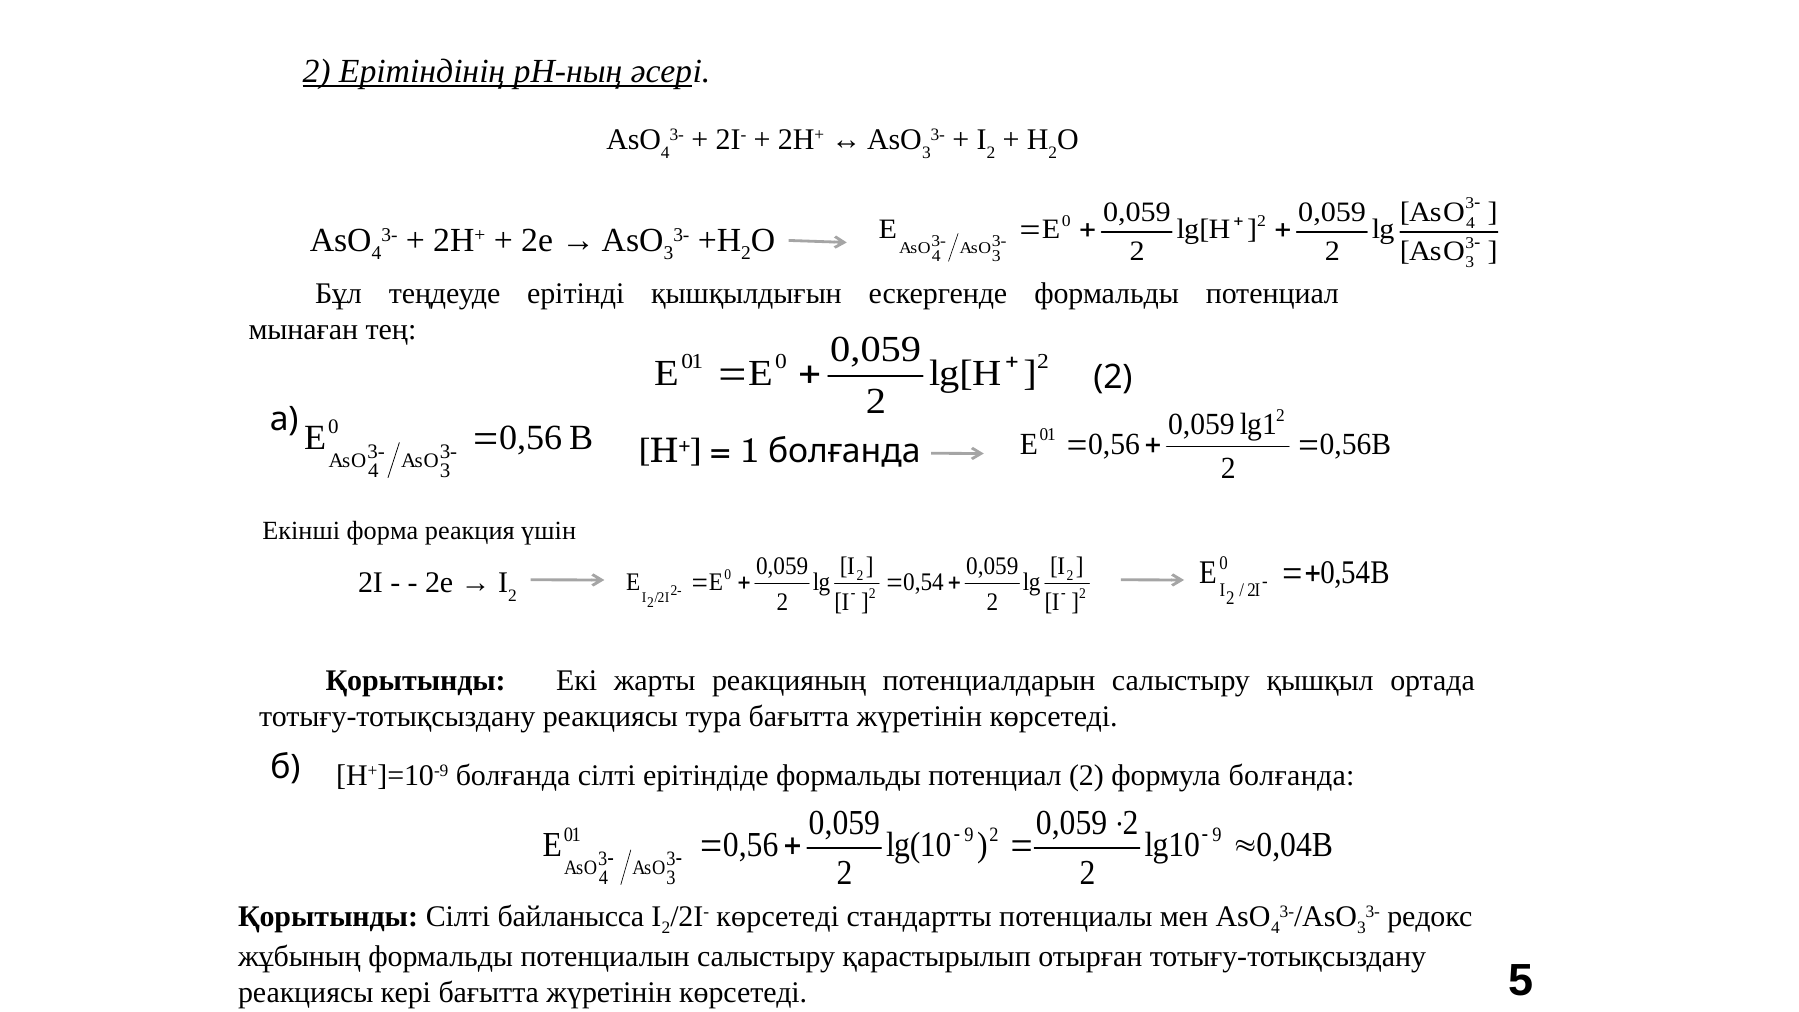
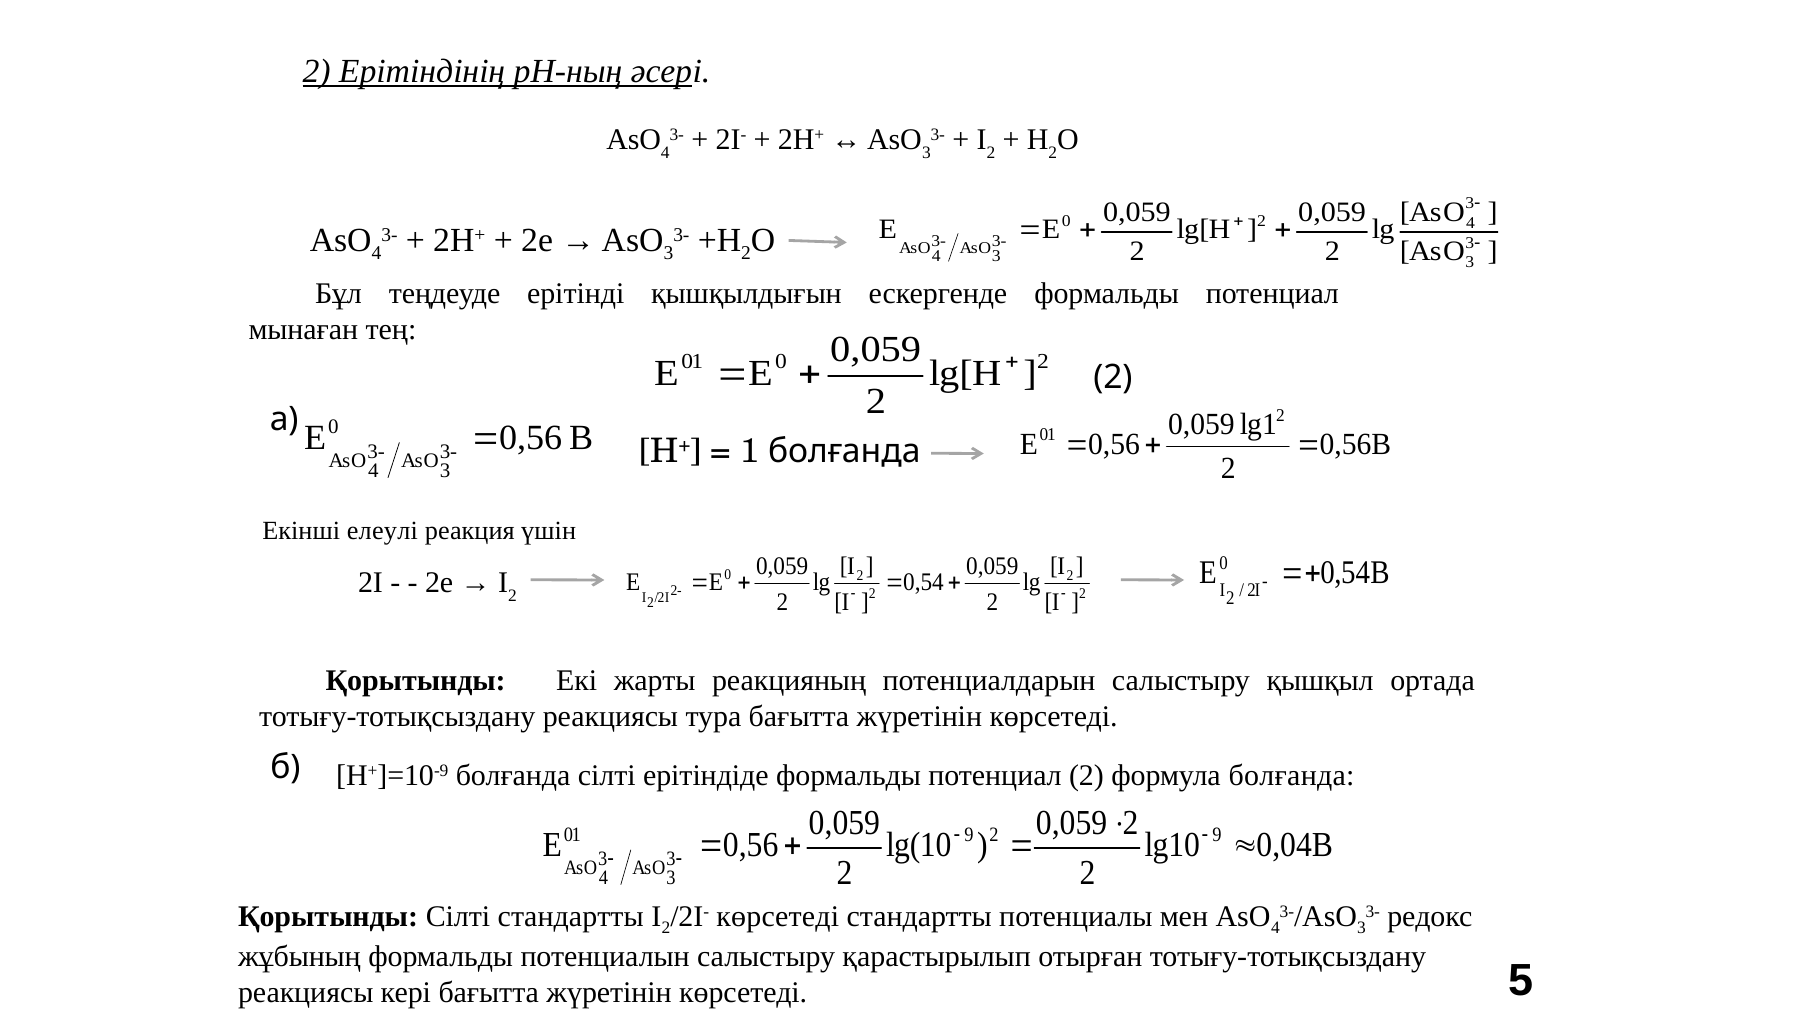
форма: форма -> елеулі
Сілті байланысса: байланысса -> стандартты
